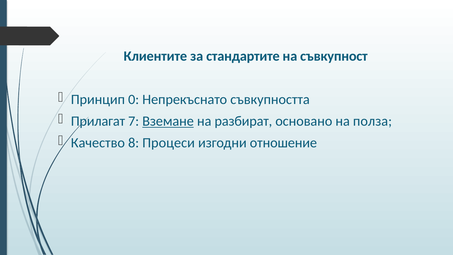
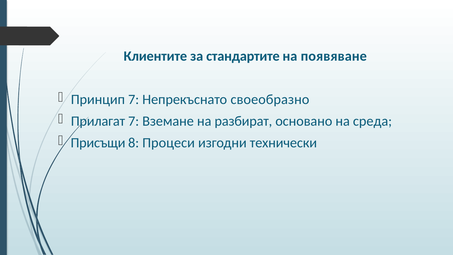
съвкупност: съвкупност -> появяване
Принцип 0: 0 -> 7
съвкупността: съвкупността -> своеобразно
Вземане underline: present -> none
полза: полза -> среда
Качество: Качество -> Присъщи
отношение: отношение -> технически
